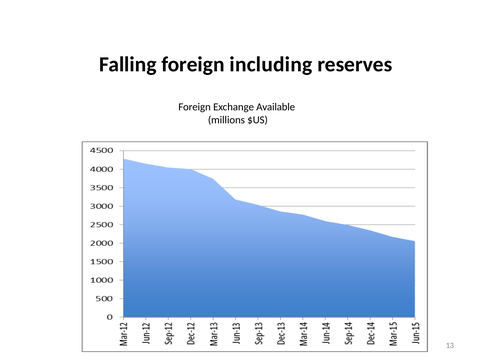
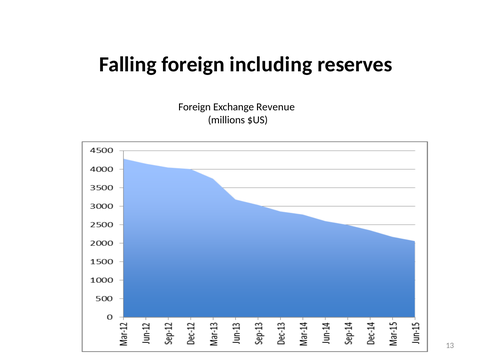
Available: Available -> Revenue
